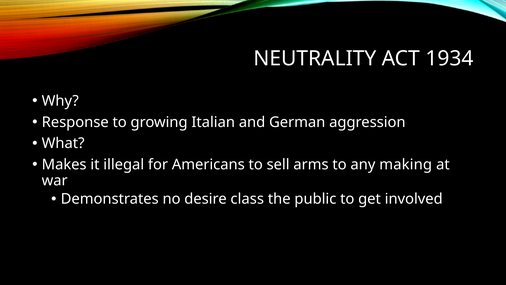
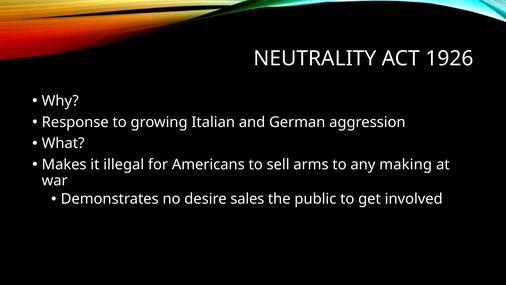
1934: 1934 -> 1926
class: class -> sales
